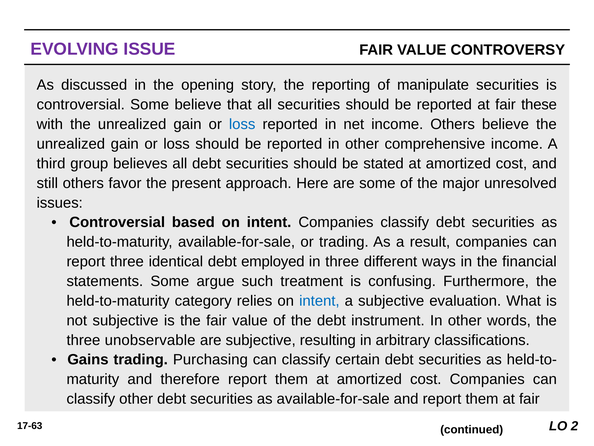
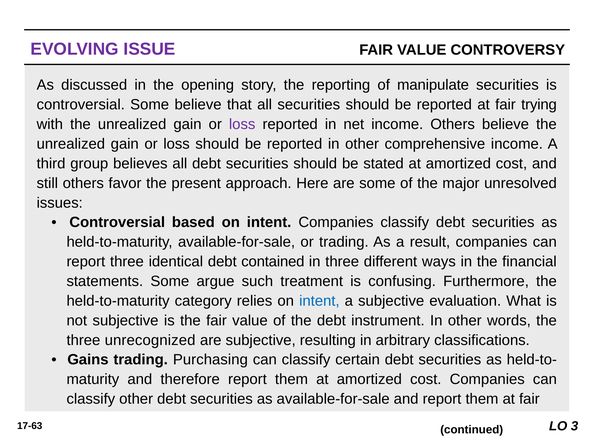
these: these -> trying
loss at (242, 124) colour: blue -> purple
employed: employed -> contained
unobservable: unobservable -> unrecognized
2: 2 -> 3
